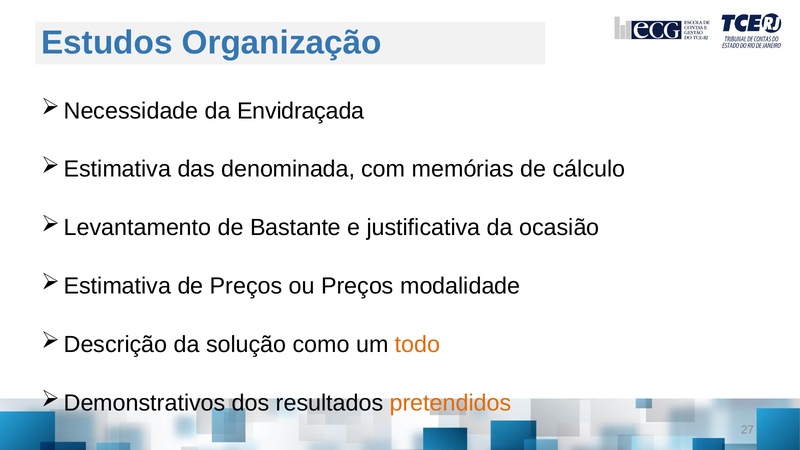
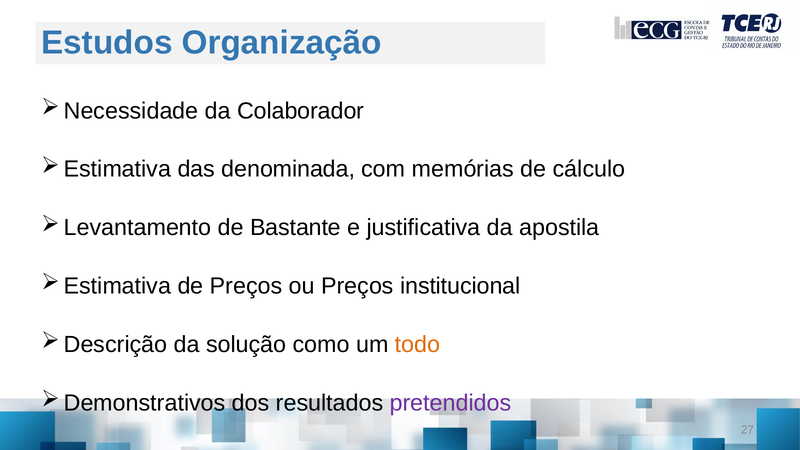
Envidraçada: Envidraçada -> Colaborador
ocasião: ocasião -> apostila
modalidade: modalidade -> institucional
pretendidos colour: orange -> purple
